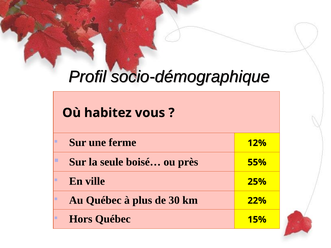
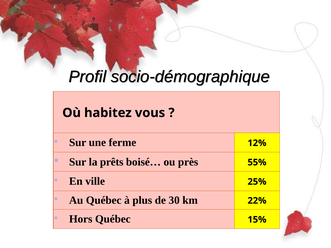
seule: seule -> prêts
